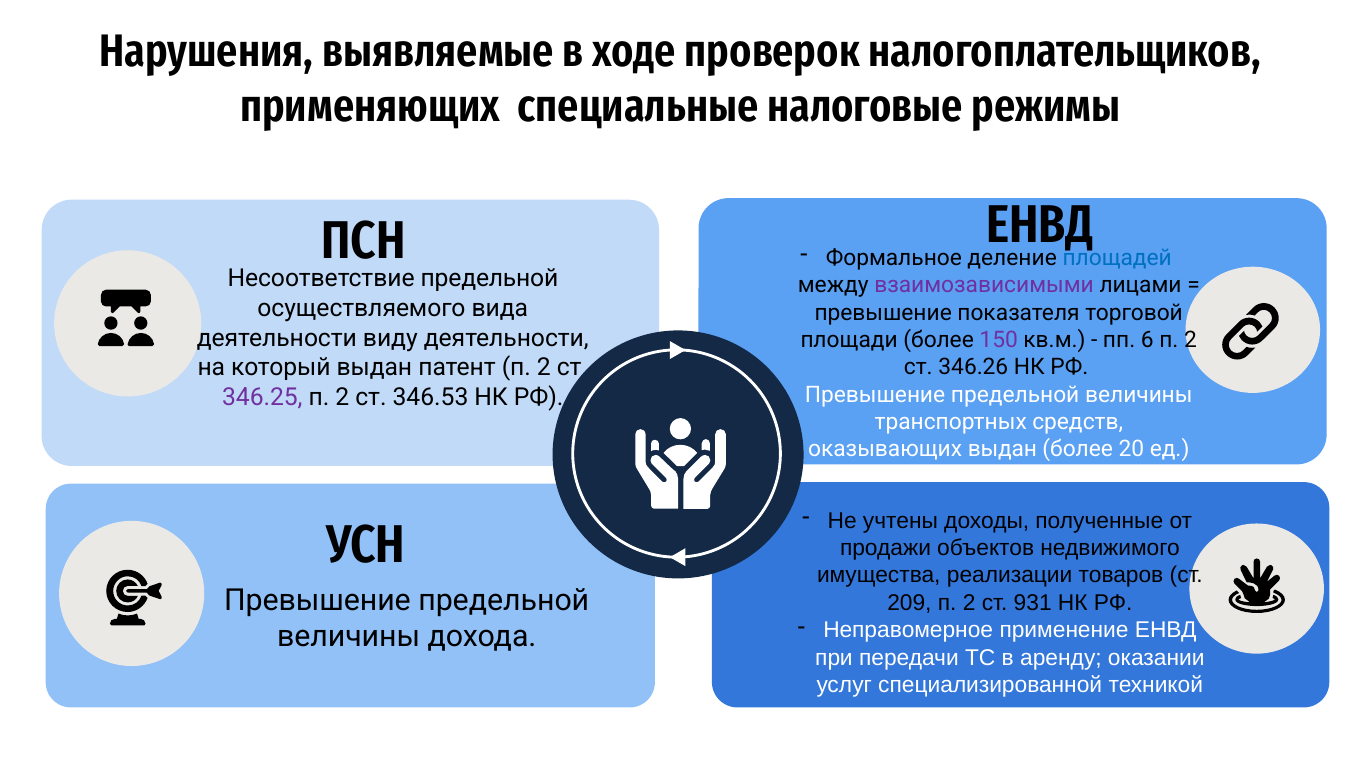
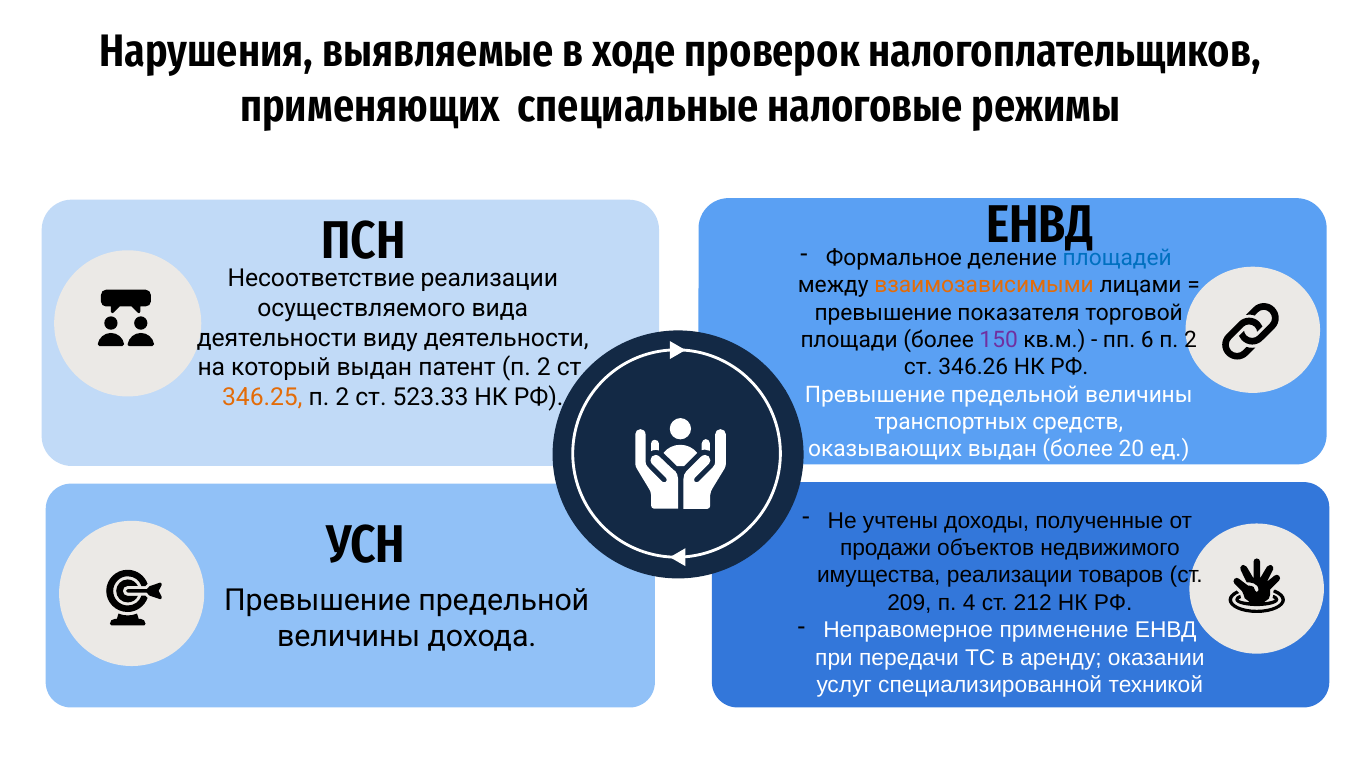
Несоответствие предельной: предельной -> реализации
взаимозависимыми colour: purple -> orange
346.25 colour: purple -> orange
346.53: 346.53 -> 523.33
209 п 2: 2 -> 4
931: 931 -> 212
